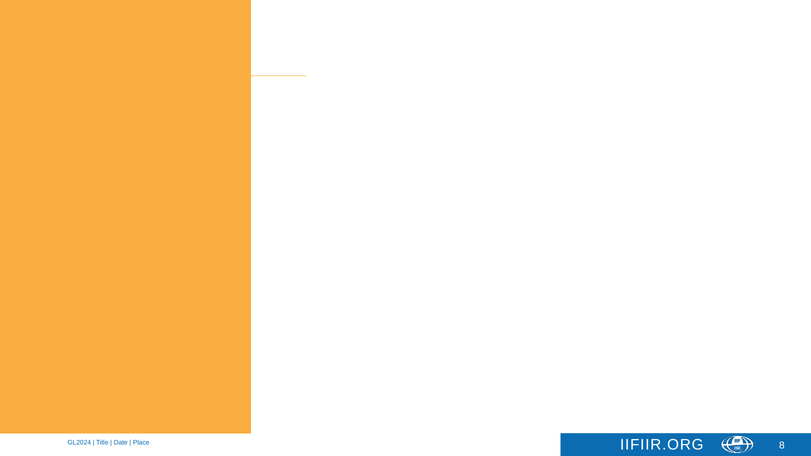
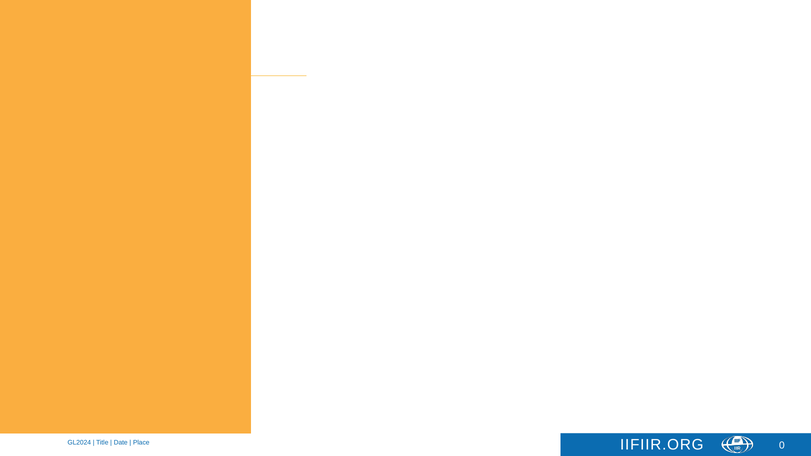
8: 8 -> 0
